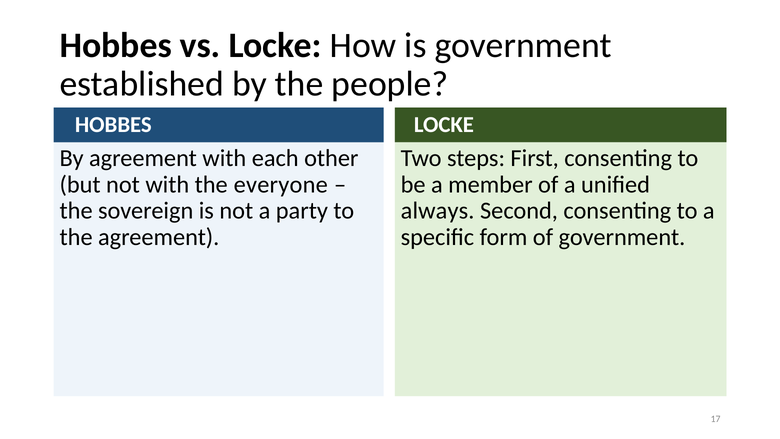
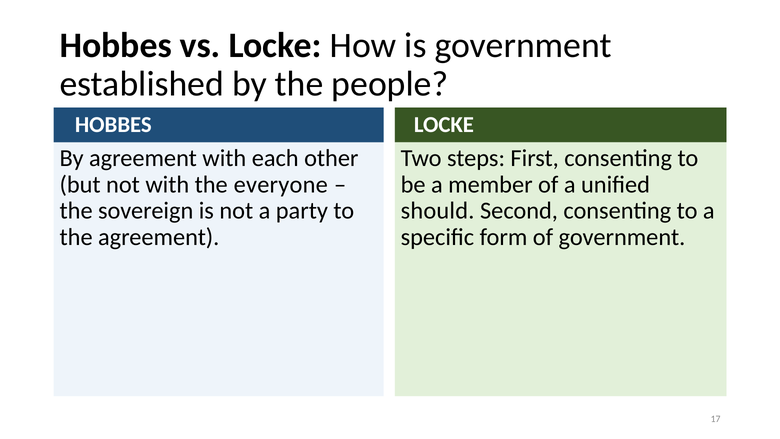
always: always -> should
